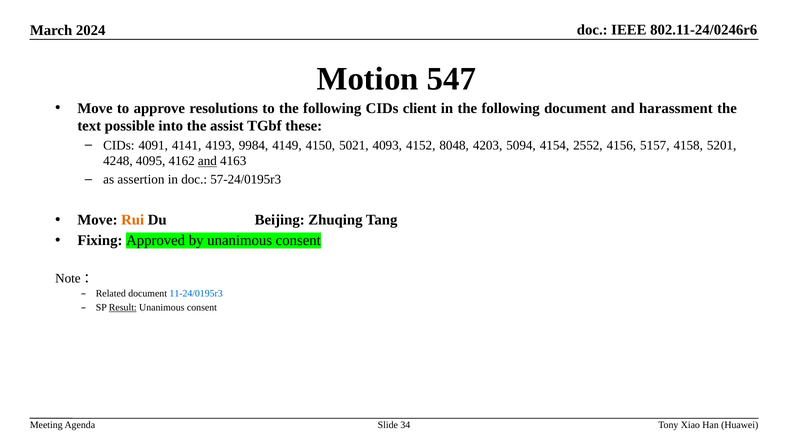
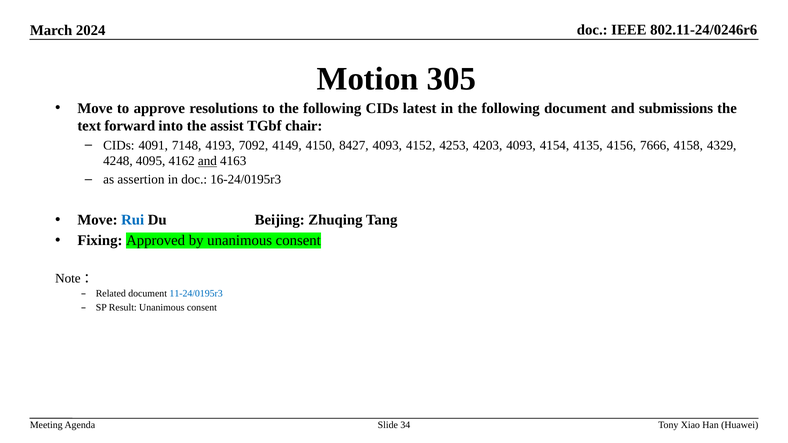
547: 547 -> 305
client: client -> latest
harassment: harassment -> submissions
possible: possible -> forward
these: these -> chair
4141: 4141 -> 7148
9984: 9984 -> 7092
5021: 5021 -> 8427
8048: 8048 -> 4253
4203 5094: 5094 -> 4093
2552: 2552 -> 4135
5157: 5157 -> 7666
5201: 5201 -> 4329
57-24/0195r3: 57-24/0195r3 -> 16-24/0195r3
Rui colour: orange -> blue
Result underline: present -> none
